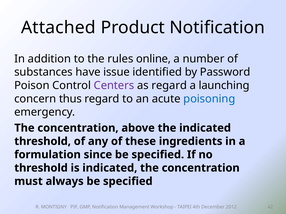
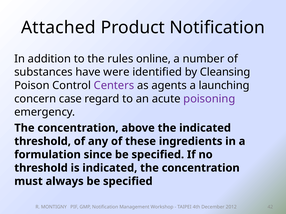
issue: issue -> were
Password: Password -> Cleansing
as regard: regard -> agents
thus: thus -> case
poisoning colour: blue -> purple
